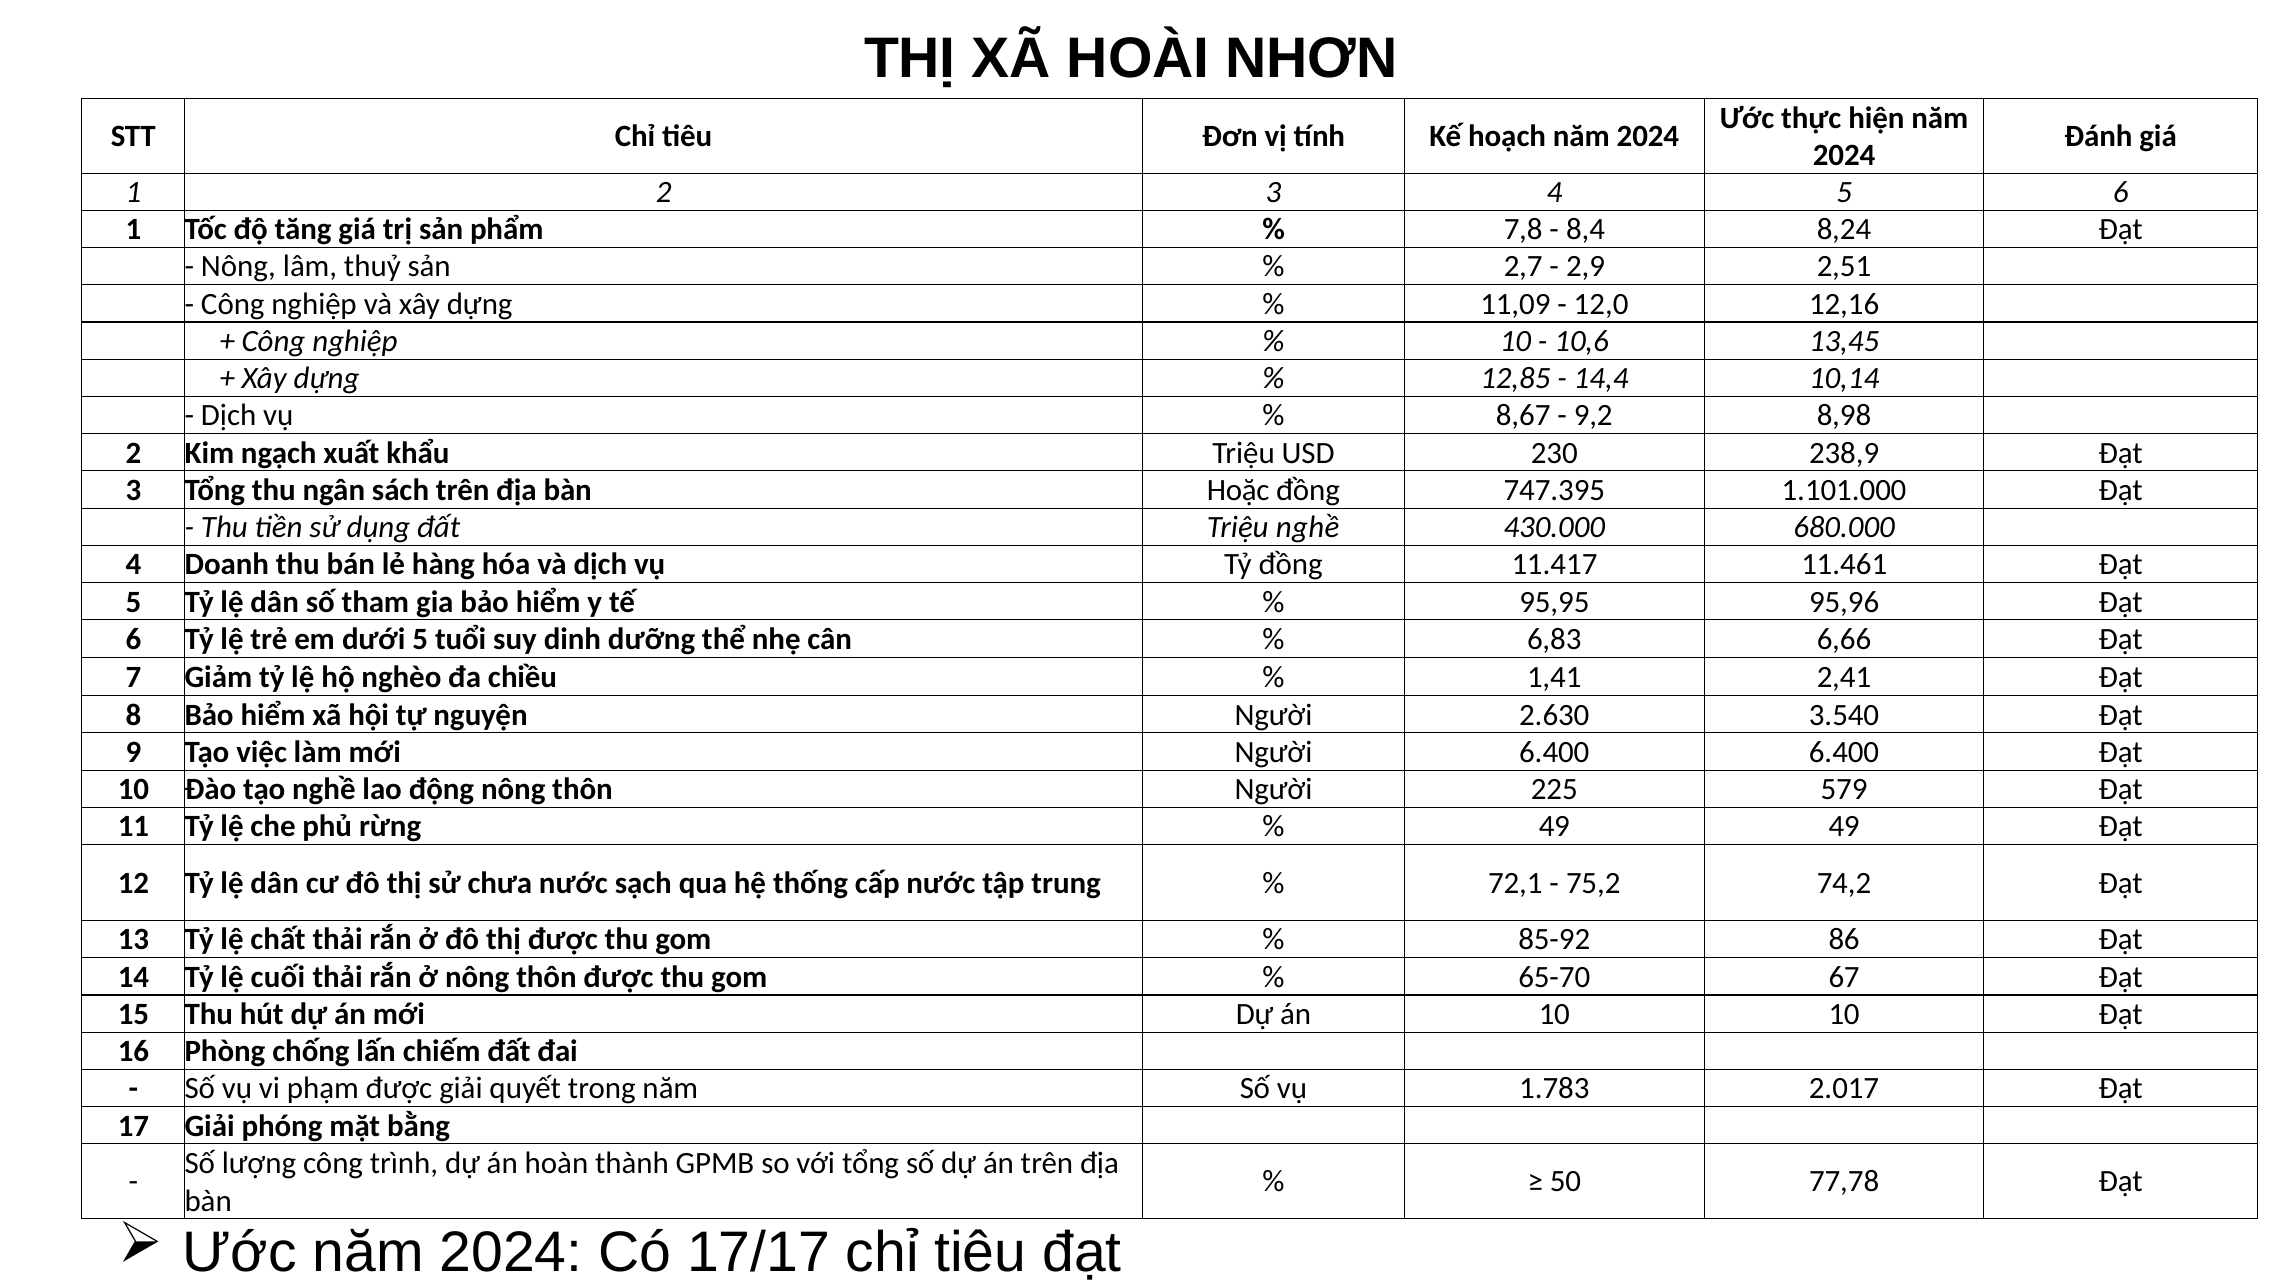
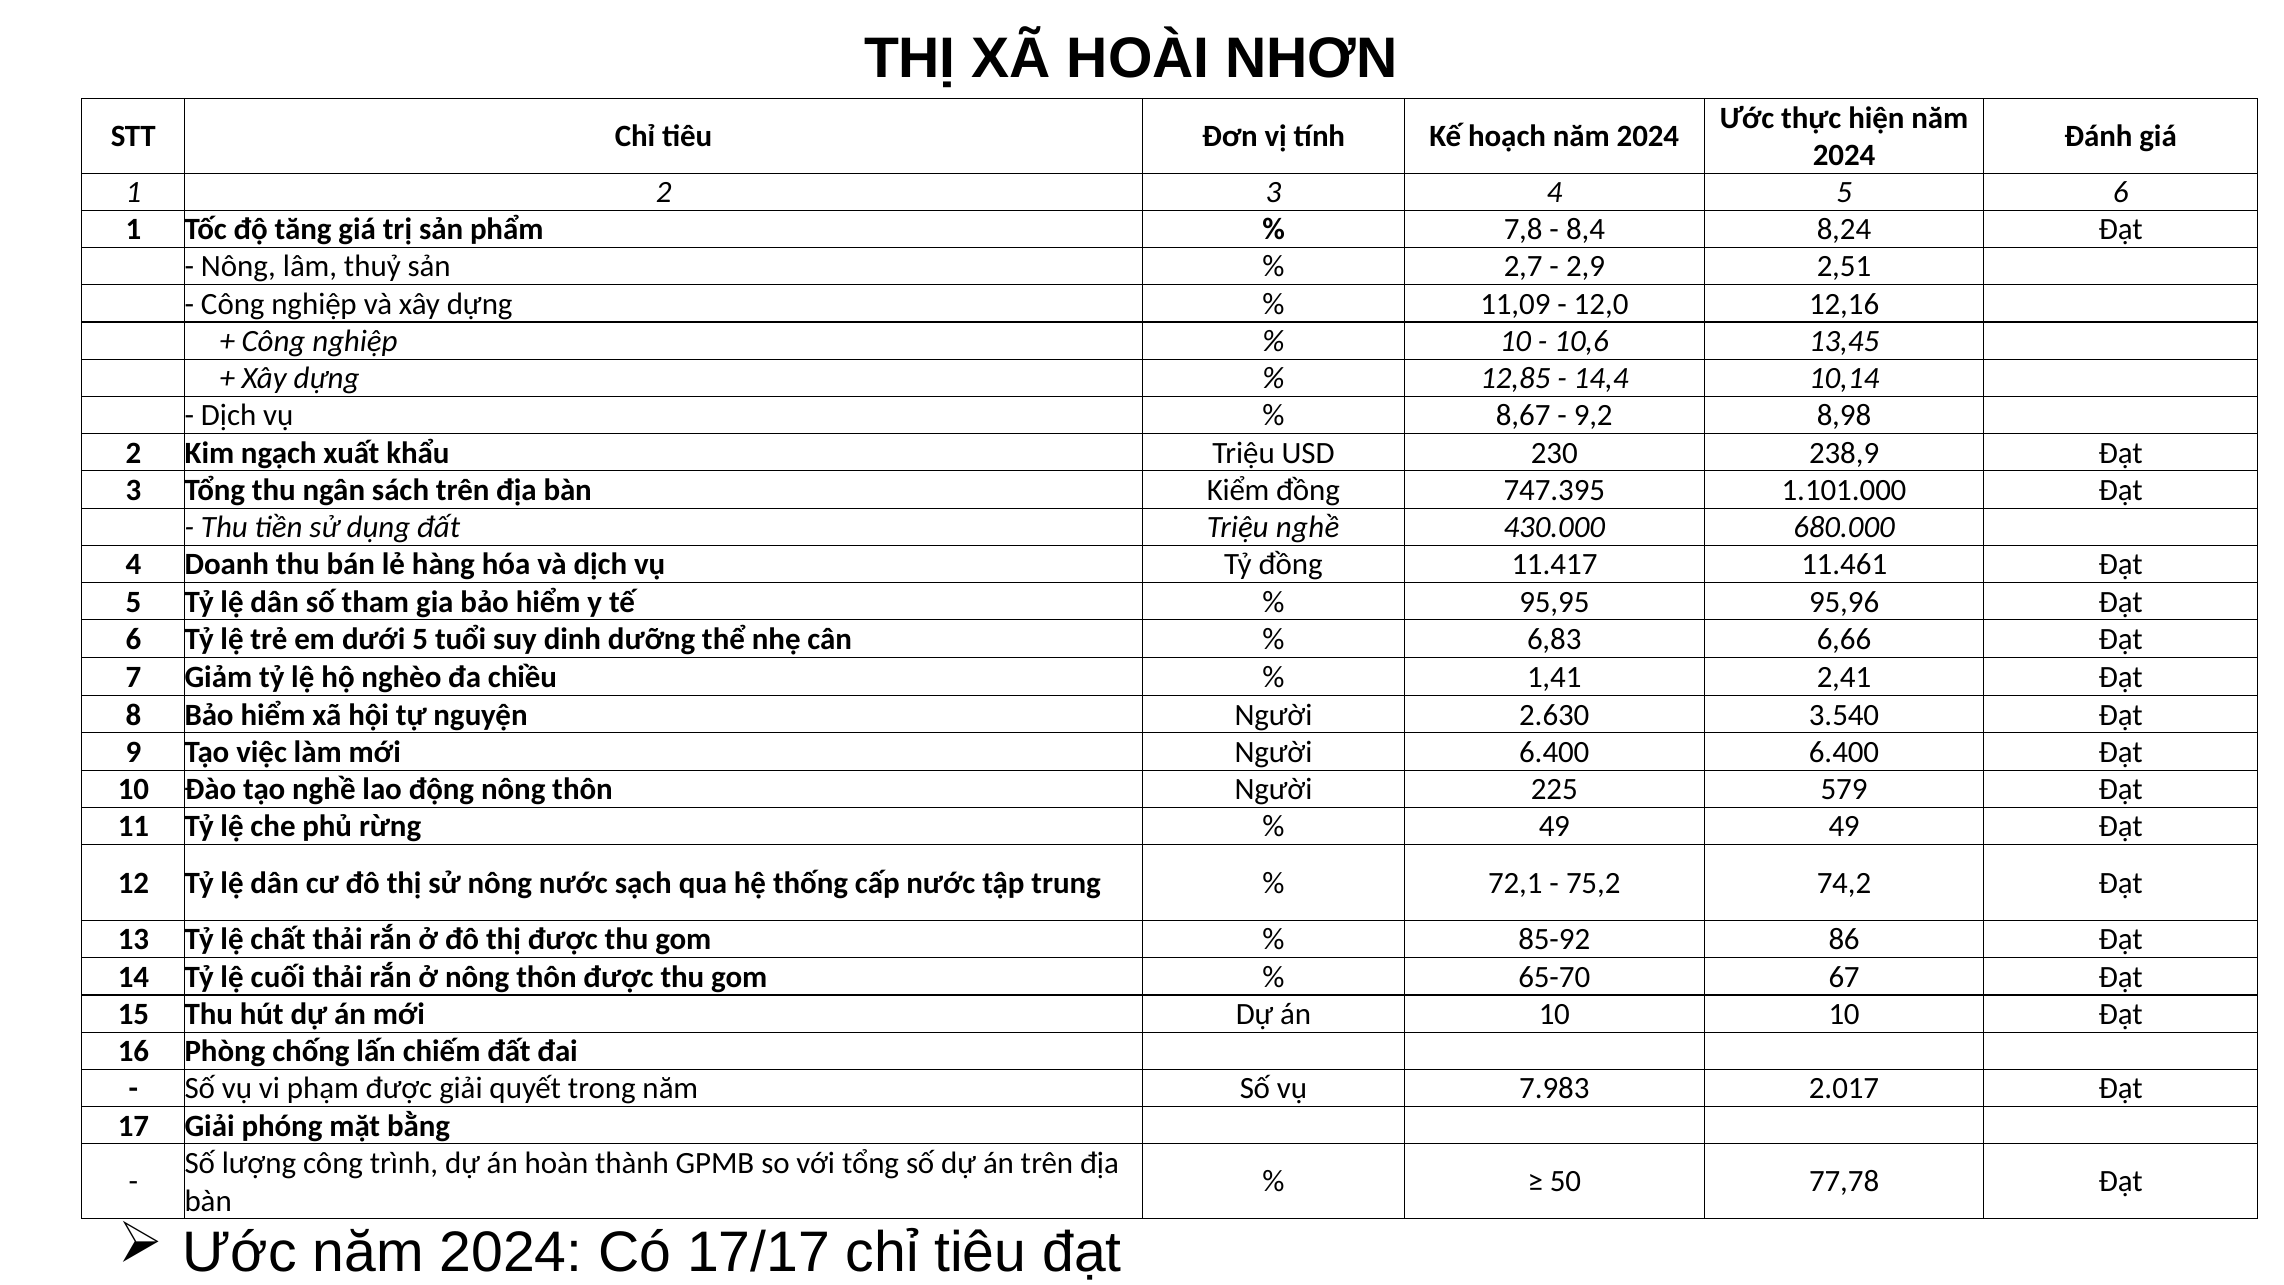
Hoặc: Hoặc -> Kiểm
sử chưa: chưa -> nông
1.783: 1.783 -> 7.983
